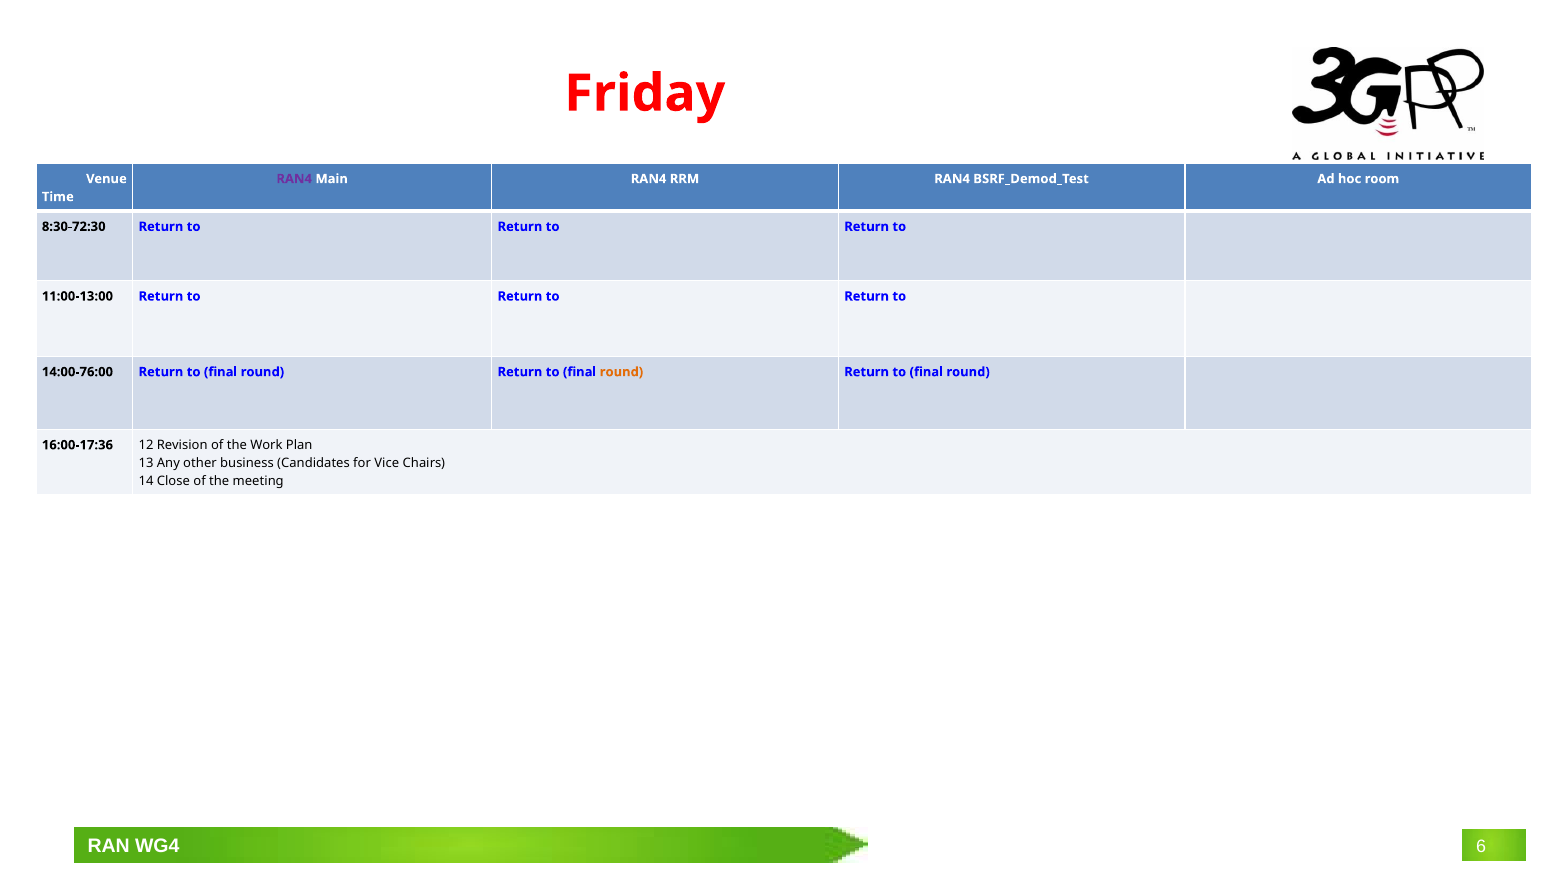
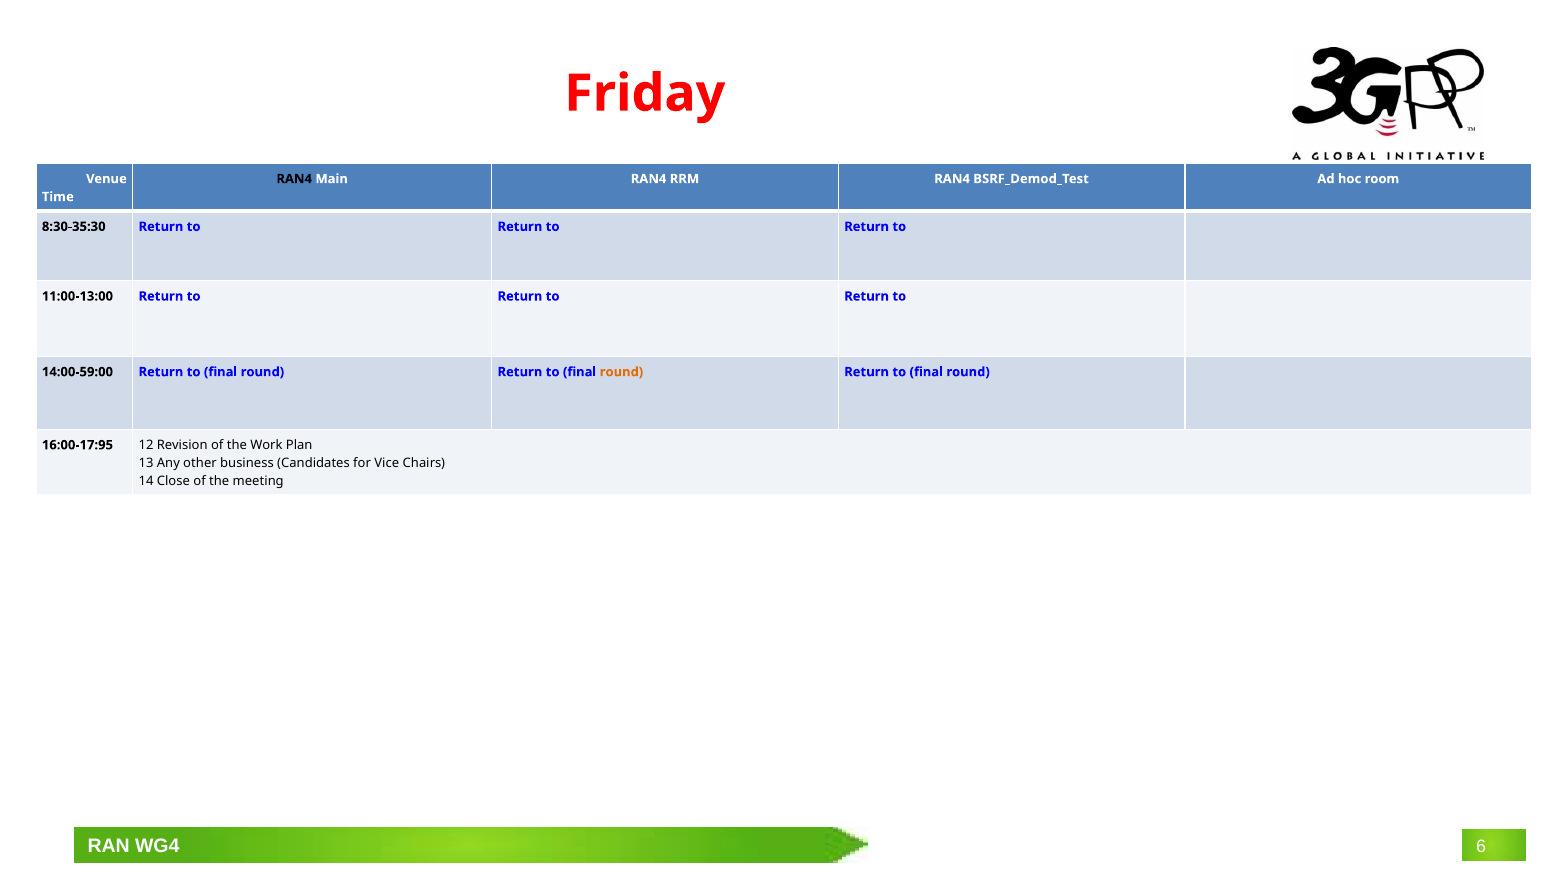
RAN4 at (294, 179) colour: purple -> black
8:30-72:30: 8:30-72:30 -> 8:30-35:30
14:00-76:00: 14:00-76:00 -> 14:00-59:00
16:00-17:36: 16:00-17:36 -> 16:00-17:95
